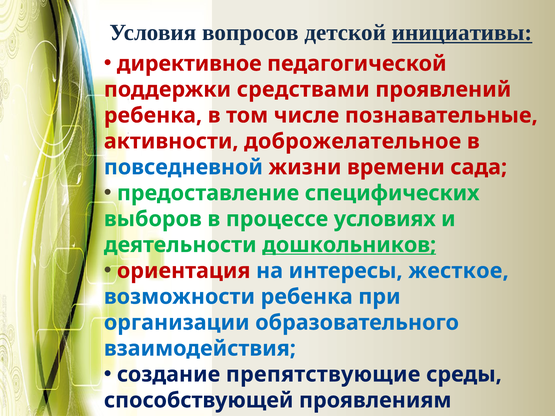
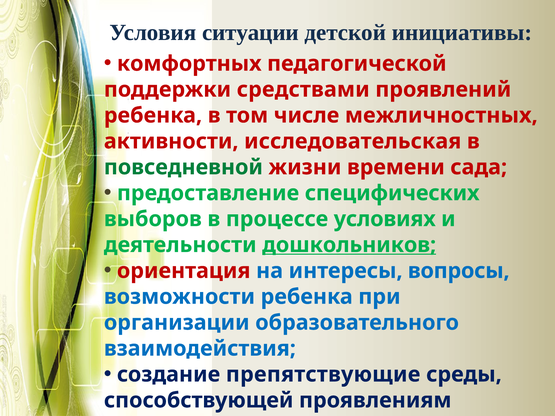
вопросов: вопросов -> ситуации
инициативы underline: present -> none
директивное: директивное -> комфортных
познавательные: познавательные -> межличностных
доброжелательное: доброжелательное -> исследовательская
повседневной colour: blue -> green
жесткое: жесткое -> вопросы
